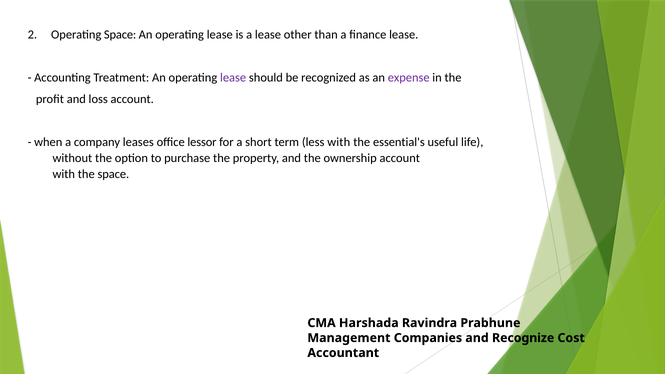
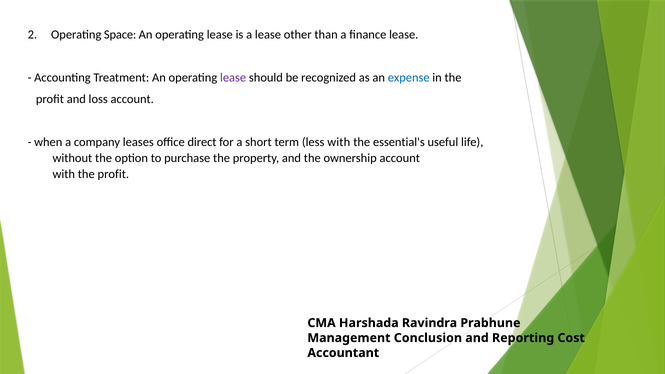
expense colour: purple -> blue
lessor: lessor -> direct
with the space: space -> profit
Companies: Companies -> Conclusion
Recognize: Recognize -> Reporting
